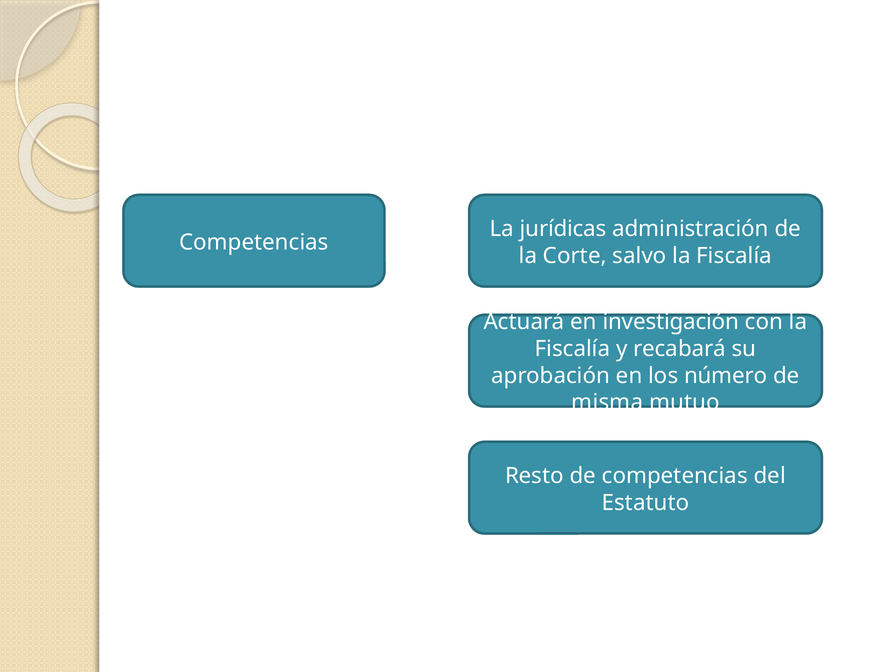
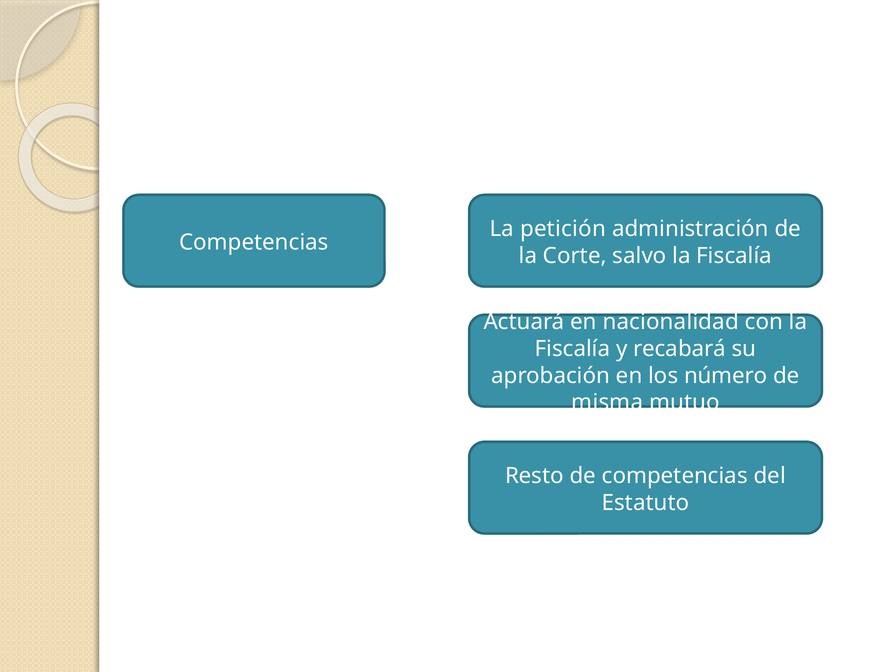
jurídicas: jurídicas -> petición
investigación: investigación -> nacionalidad
